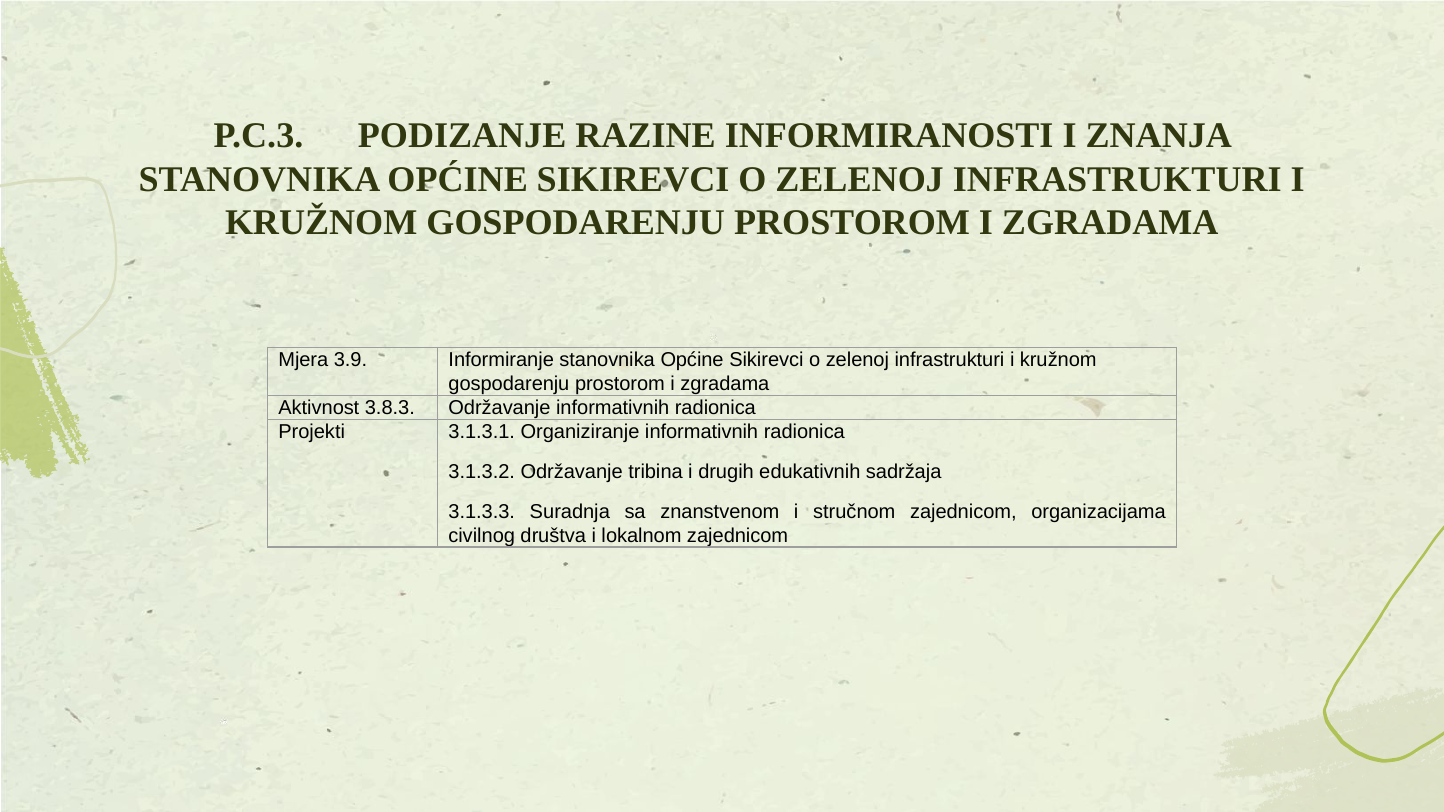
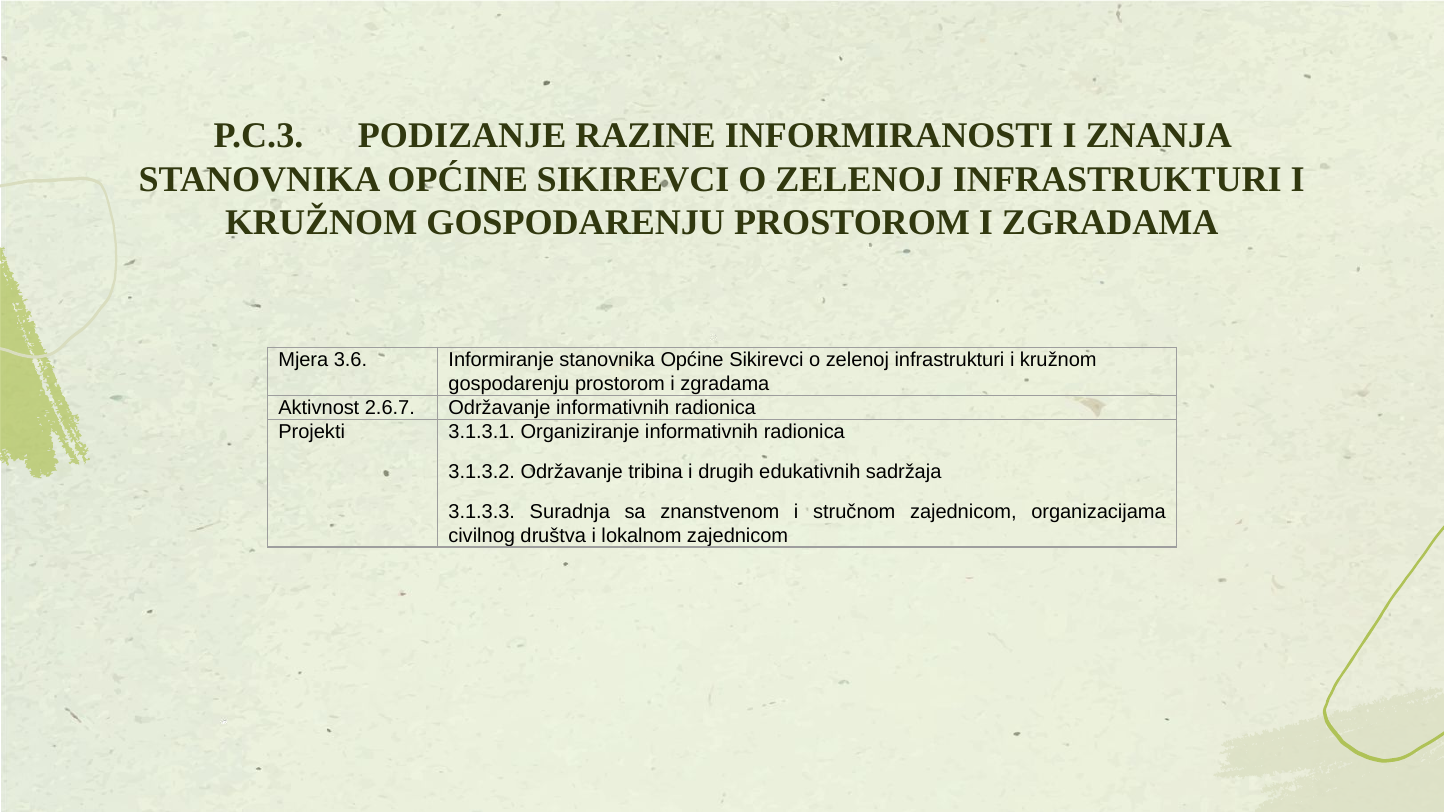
3.9: 3.9 -> 3.6
3.8.3: 3.8.3 -> 2.6.7
